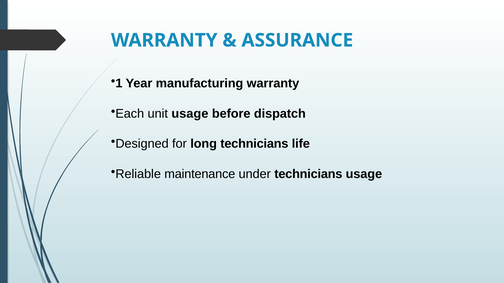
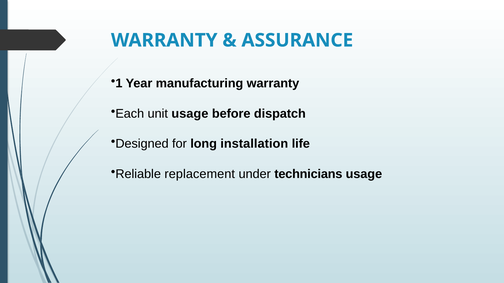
long technicians: technicians -> installation
maintenance: maintenance -> replacement
